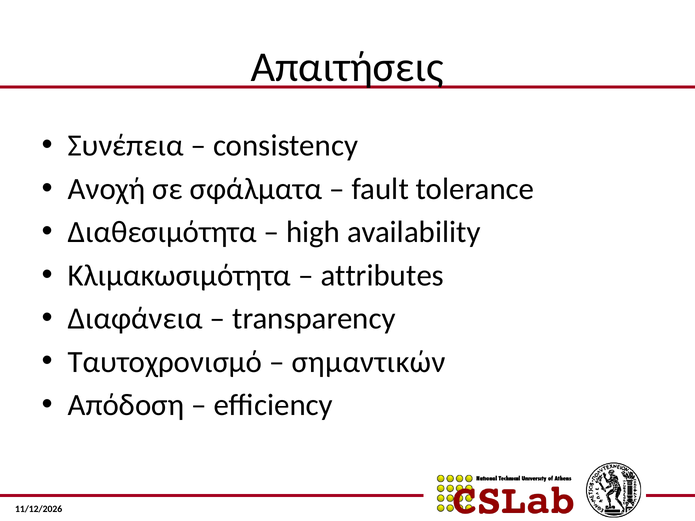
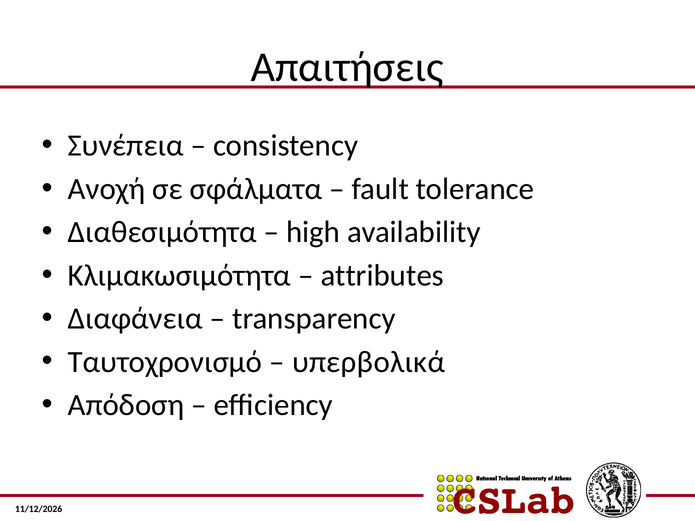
σημαντικών: σημαντικών -> υπερβολικά
